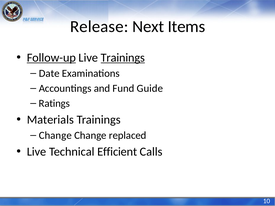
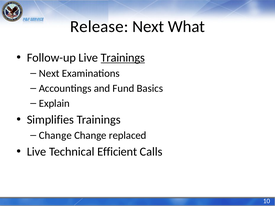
Items: Items -> What
Follow-up underline: present -> none
Date at (49, 73): Date -> Next
Guide: Guide -> Basics
Ratings: Ratings -> Explain
Materials: Materials -> Simplifies
